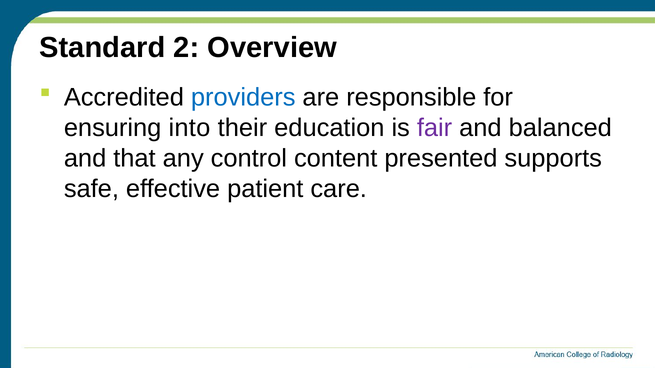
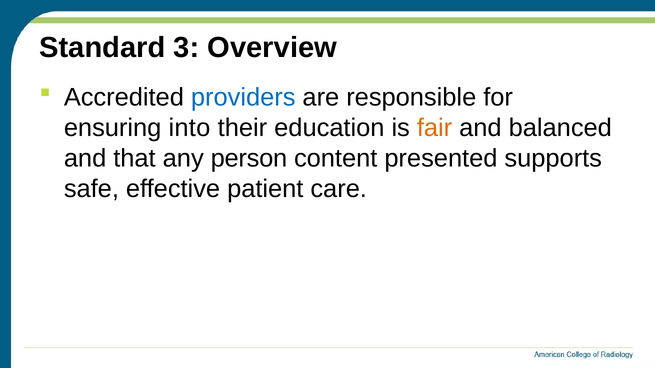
2: 2 -> 3
fair colour: purple -> orange
control: control -> person
